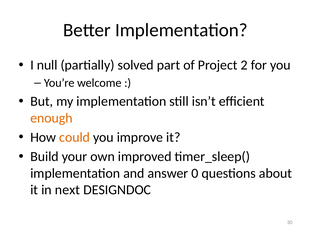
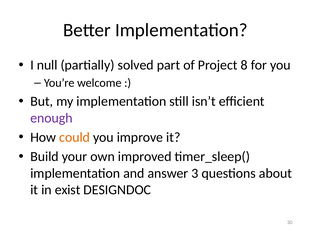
2: 2 -> 8
enough colour: orange -> purple
0: 0 -> 3
next: next -> exist
